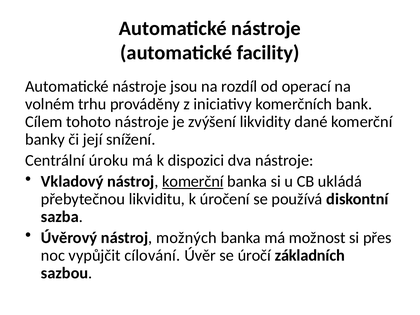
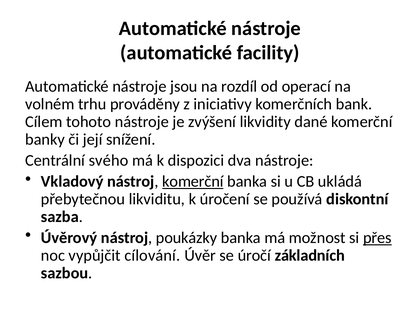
úroku: úroku -> svého
možných: možných -> poukázky
přes underline: none -> present
